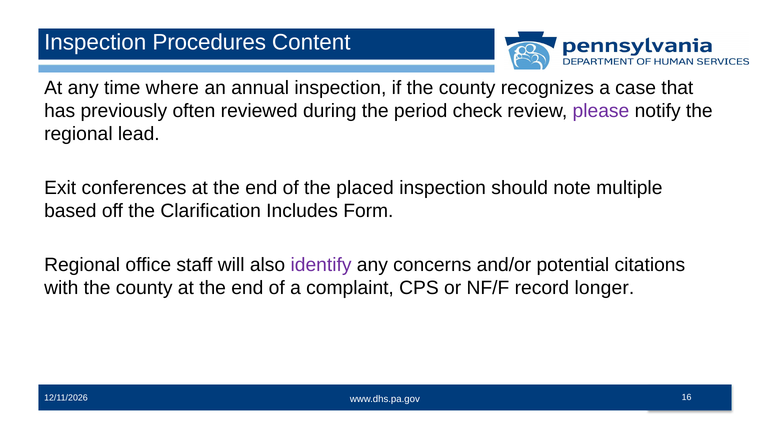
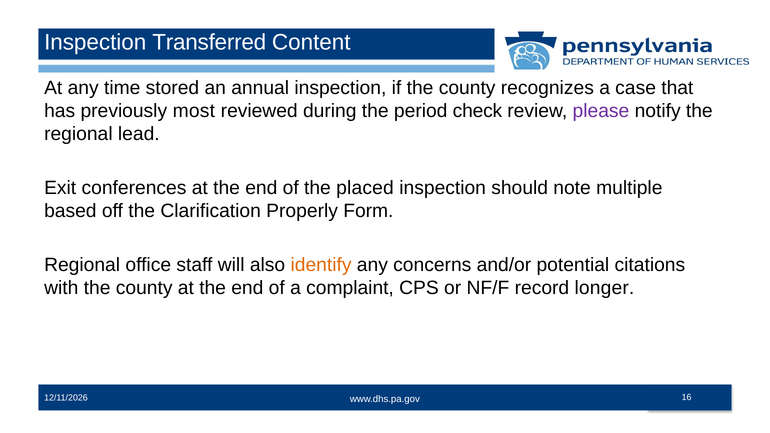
Procedures: Procedures -> Transferred
where: where -> stored
often: often -> most
Includes: Includes -> Properly
identify colour: purple -> orange
